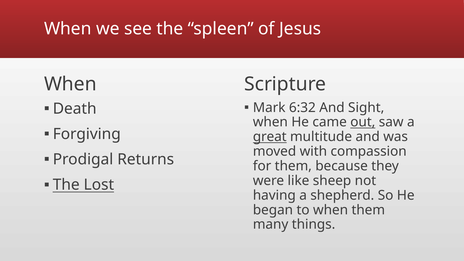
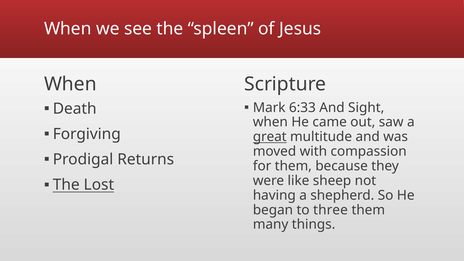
6:32: 6:32 -> 6:33
out underline: present -> none
to when: when -> three
